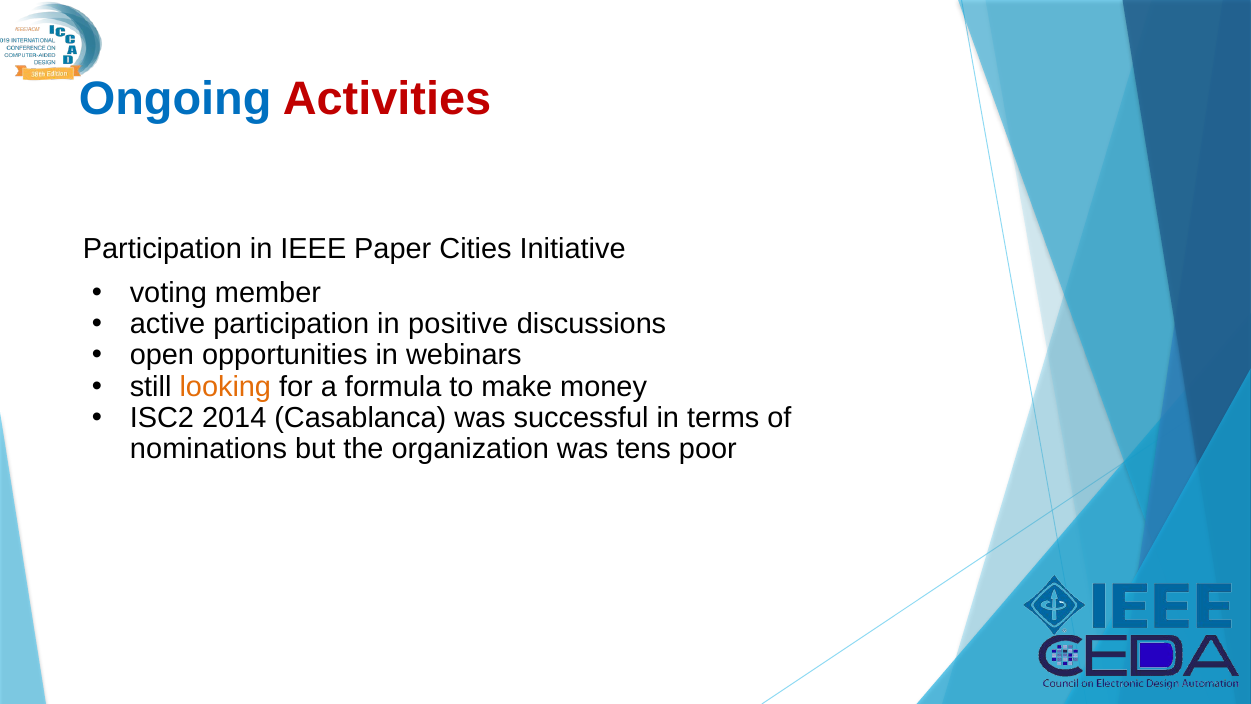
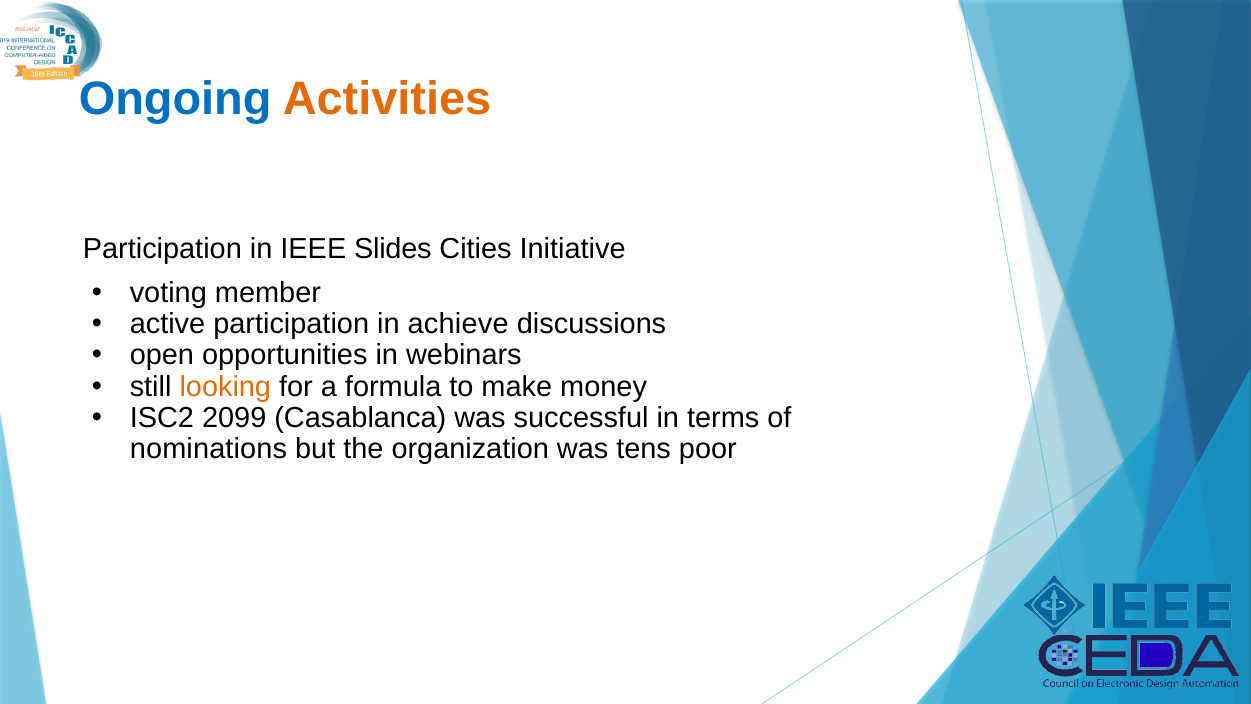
Activities colour: red -> orange
Paper: Paper -> Slides
positive: positive -> achieve
2014: 2014 -> 2099
